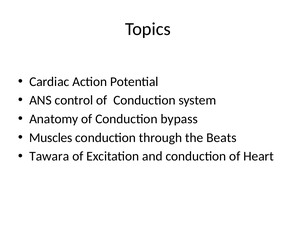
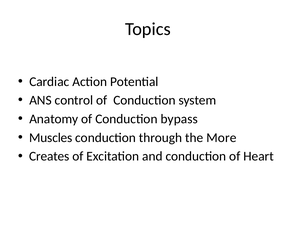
Beats: Beats -> More
Tawara: Tawara -> Creates
